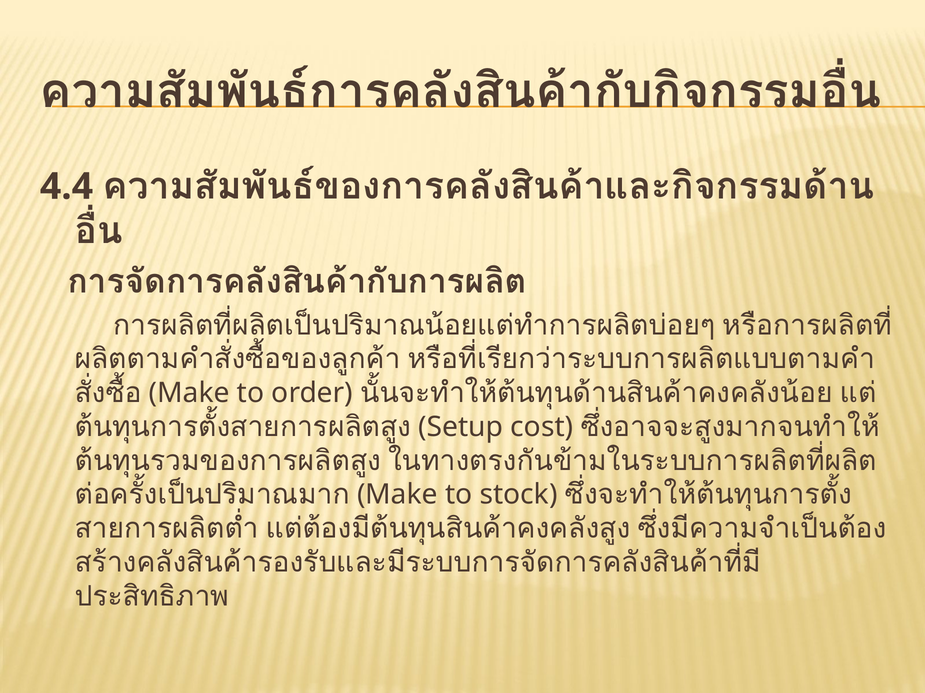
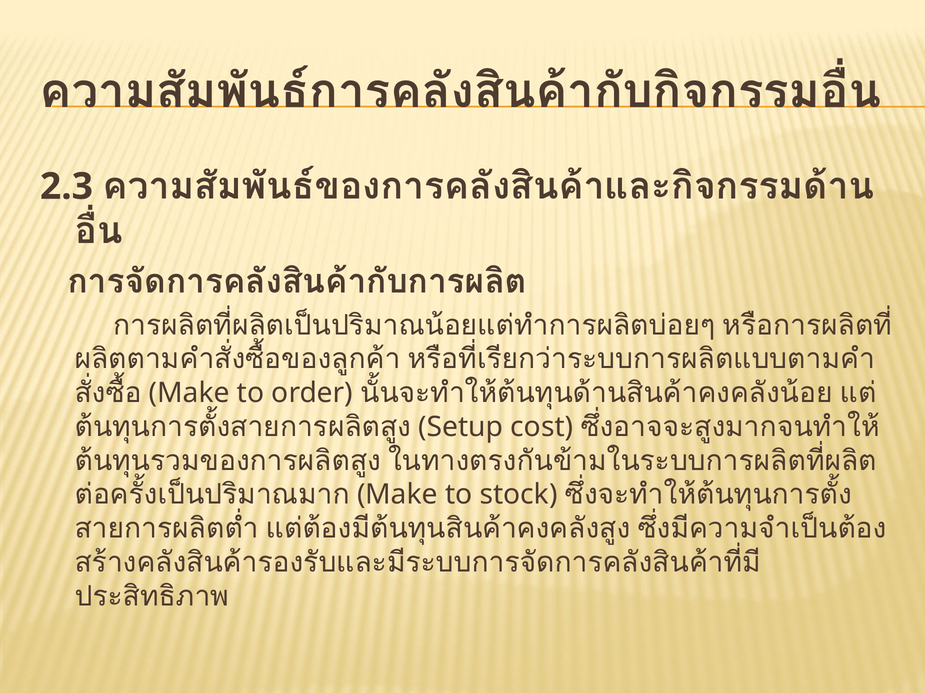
4.4: 4.4 -> 2.3
